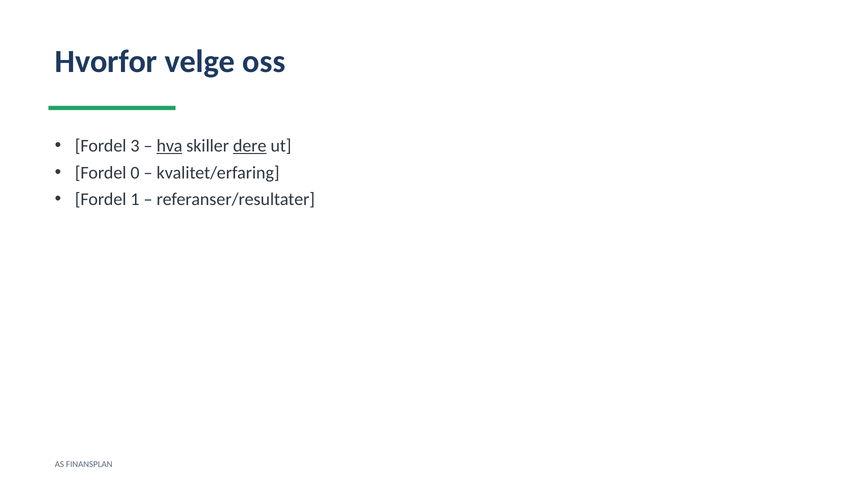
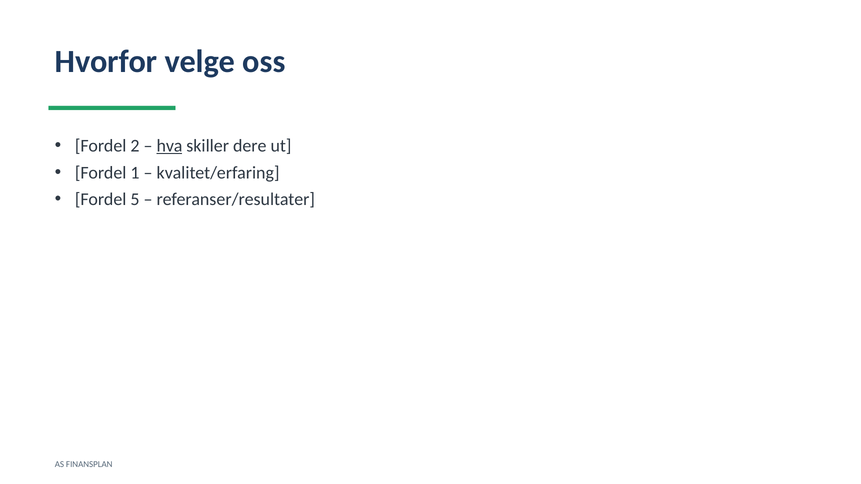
3: 3 -> 2
dere underline: present -> none
0: 0 -> 1
1: 1 -> 5
